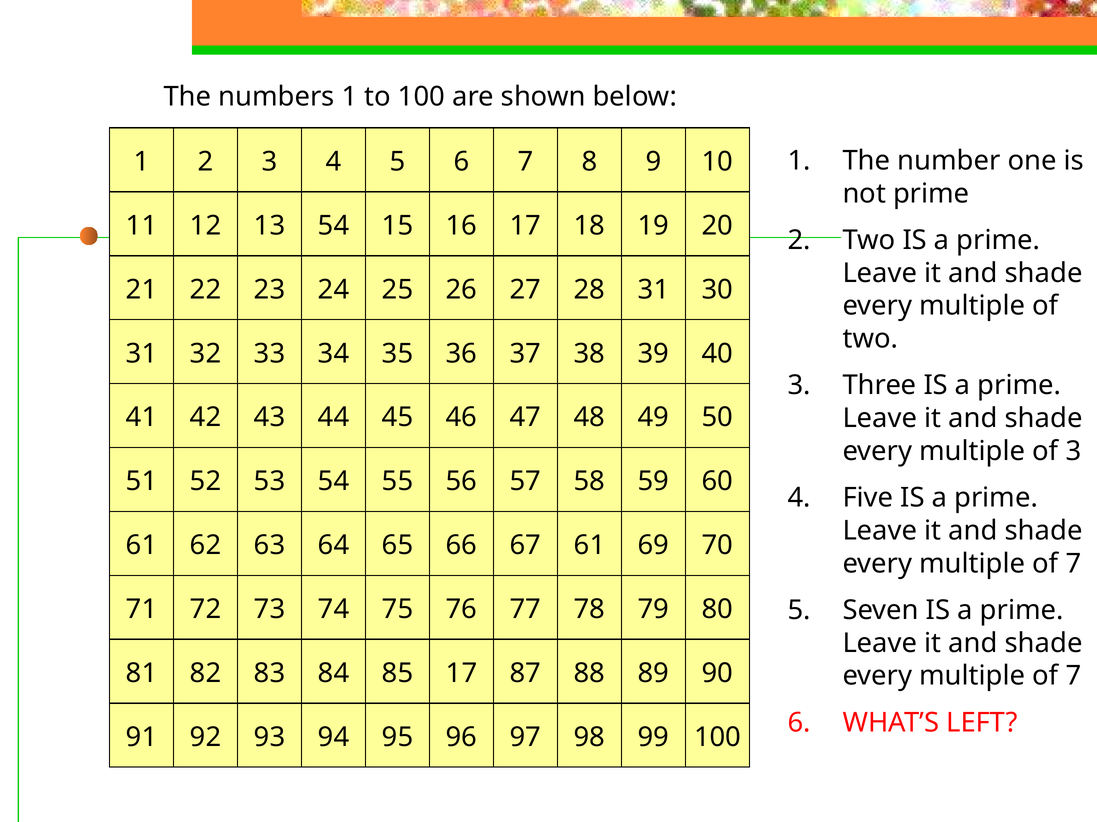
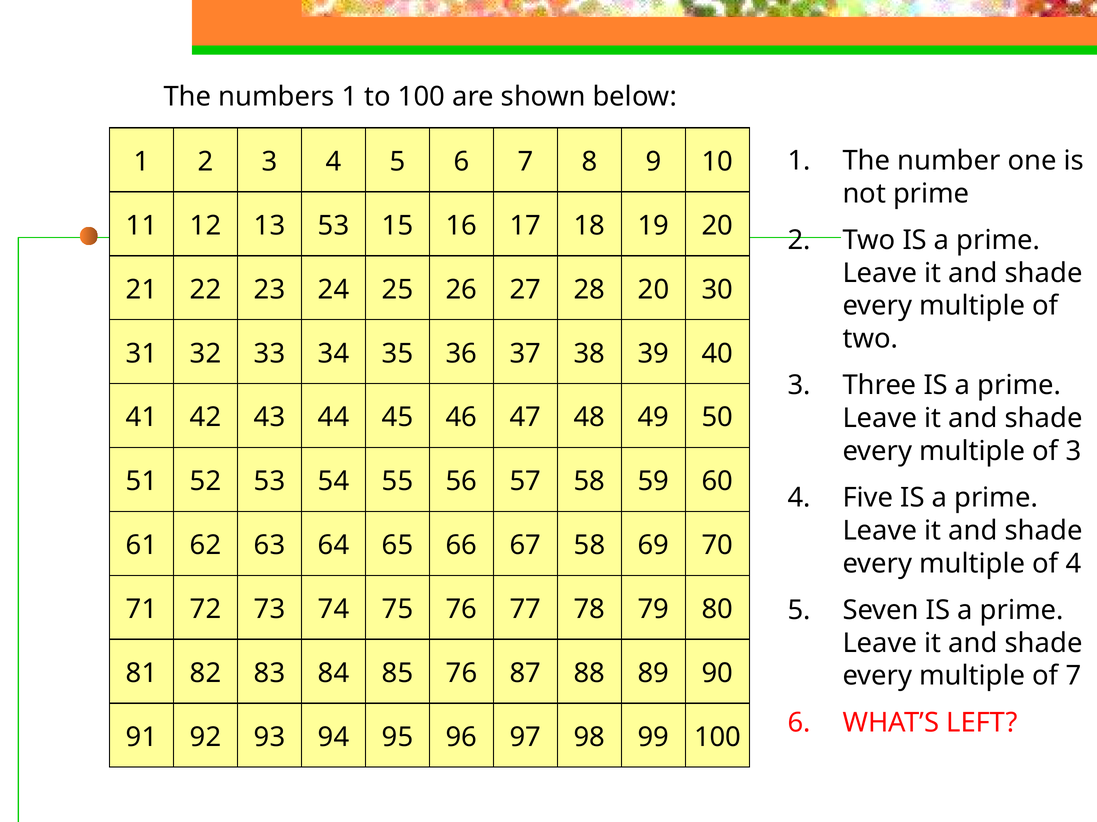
13 54: 54 -> 53
28 31: 31 -> 20
67 61: 61 -> 58
7 at (1073, 564): 7 -> 4
85 17: 17 -> 76
